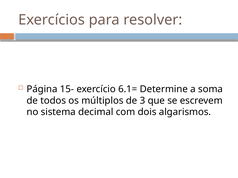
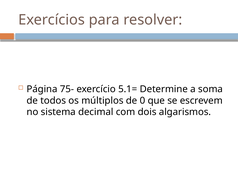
15-: 15- -> 75-
6.1=: 6.1= -> 5.1=
3: 3 -> 0
